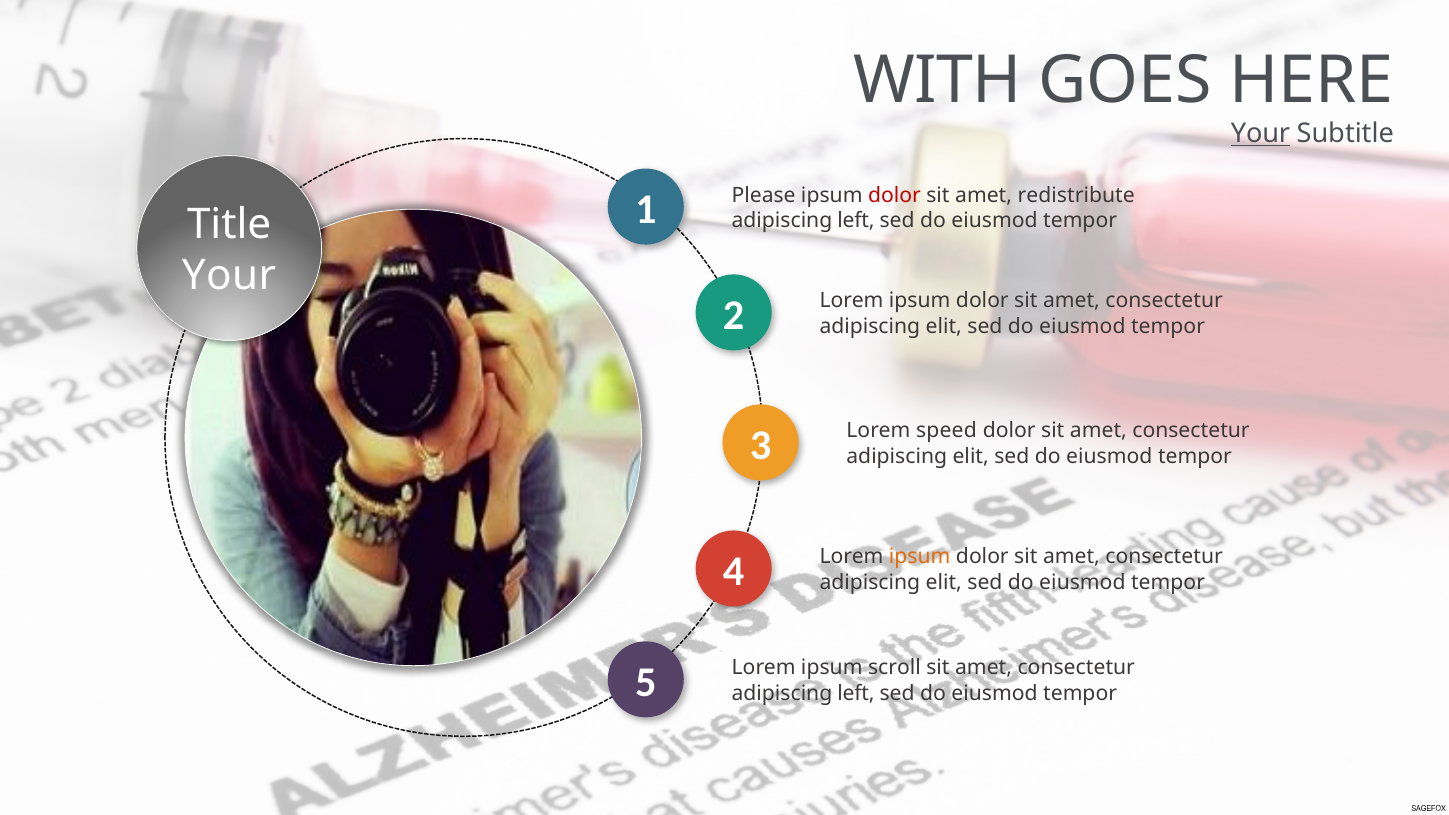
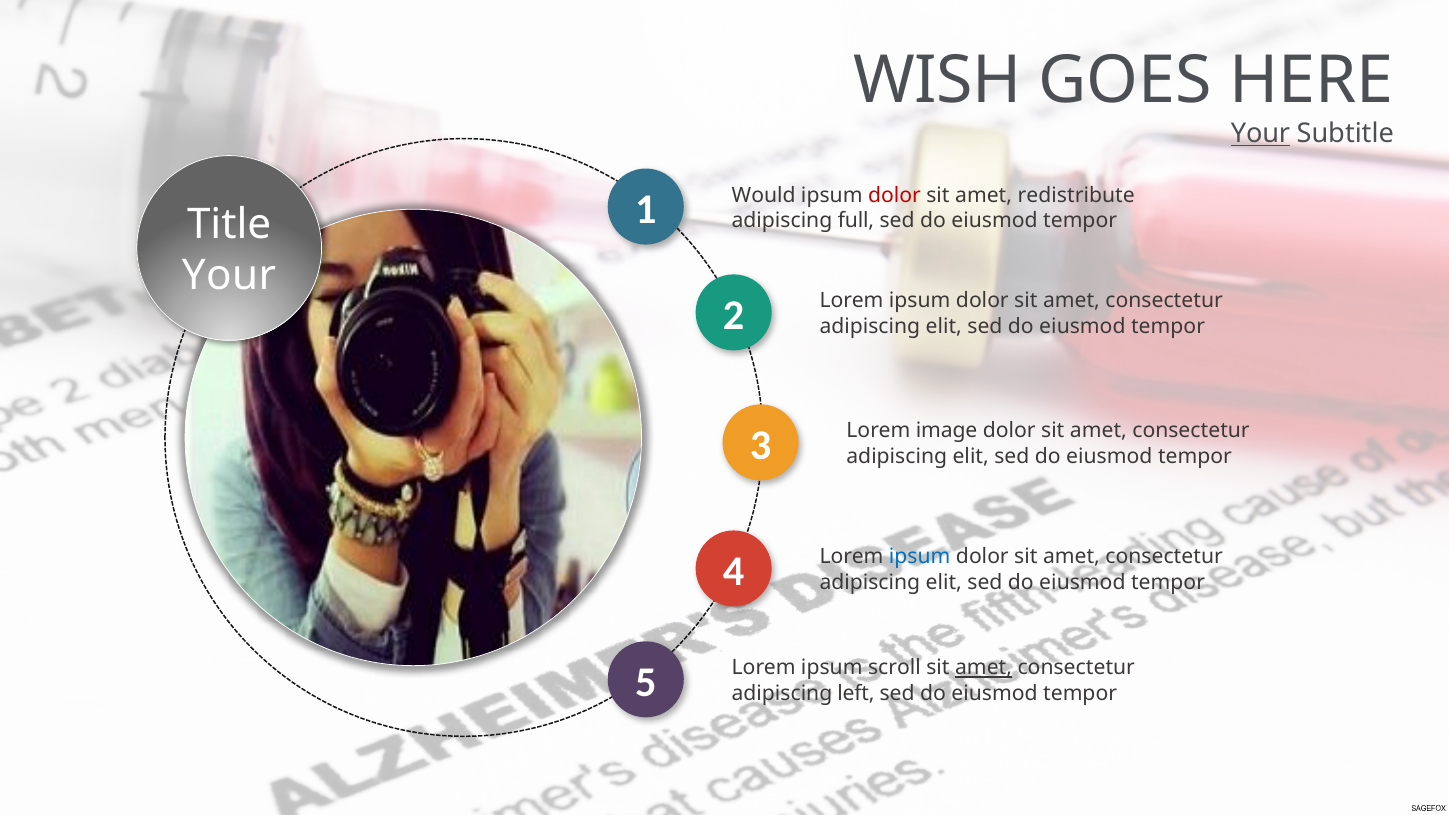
WITH: WITH -> WISH
Please: Please -> Would
left at (856, 220): left -> full
speed: speed -> image
ipsum at (920, 557) colour: orange -> blue
amet at (984, 668) underline: none -> present
